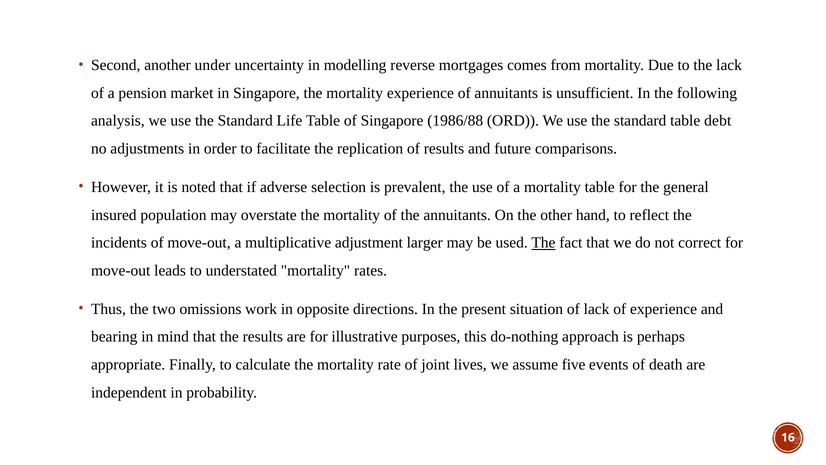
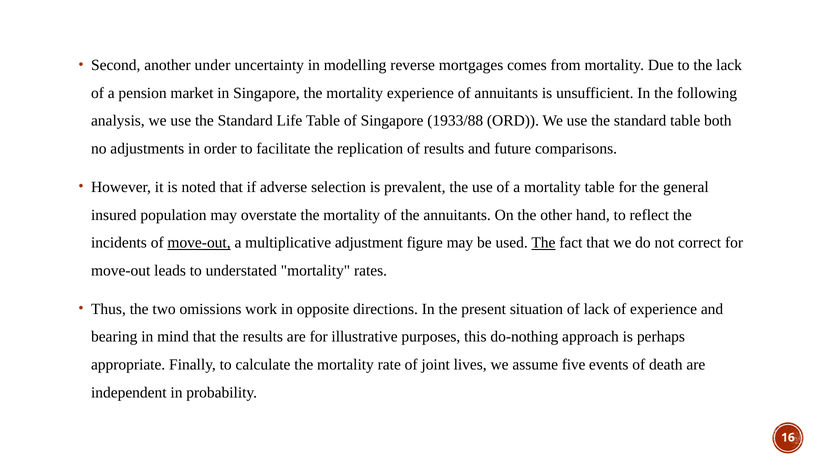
1986/88: 1986/88 -> 1933/88
debt: debt -> both
move-out at (199, 243) underline: none -> present
larger: larger -> figure
